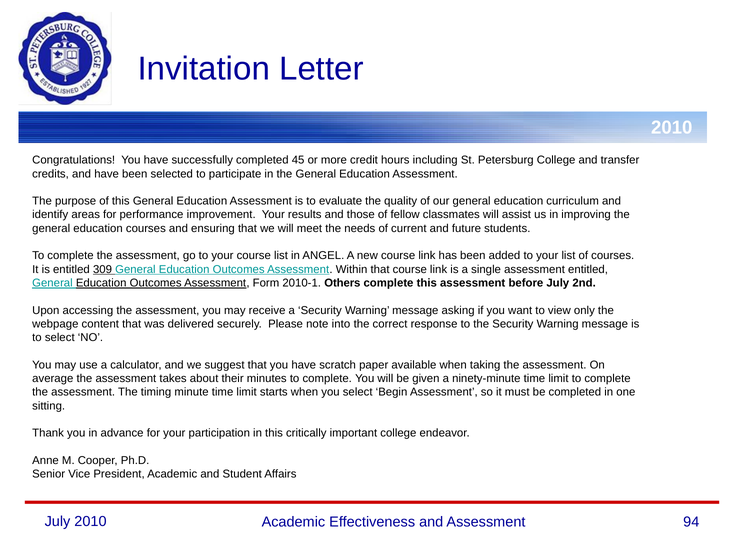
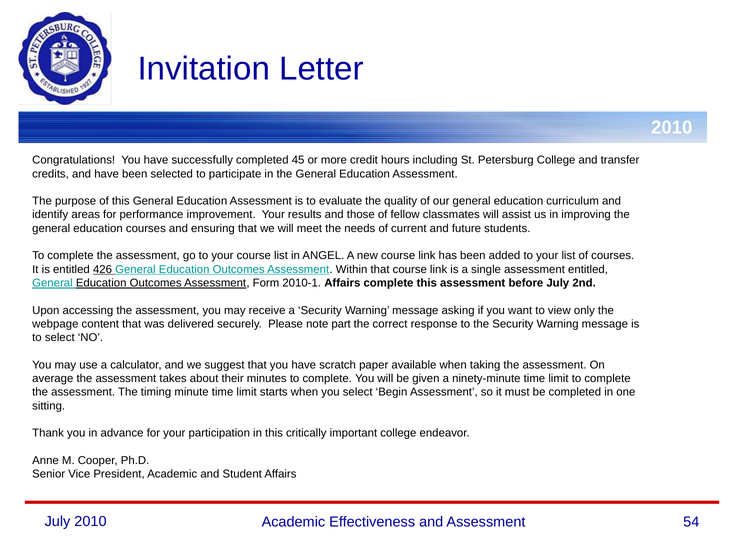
309: 309 -> 426
2010-1 Others: Others -> Affairs
into: into -> part
94: 94 -> 54
